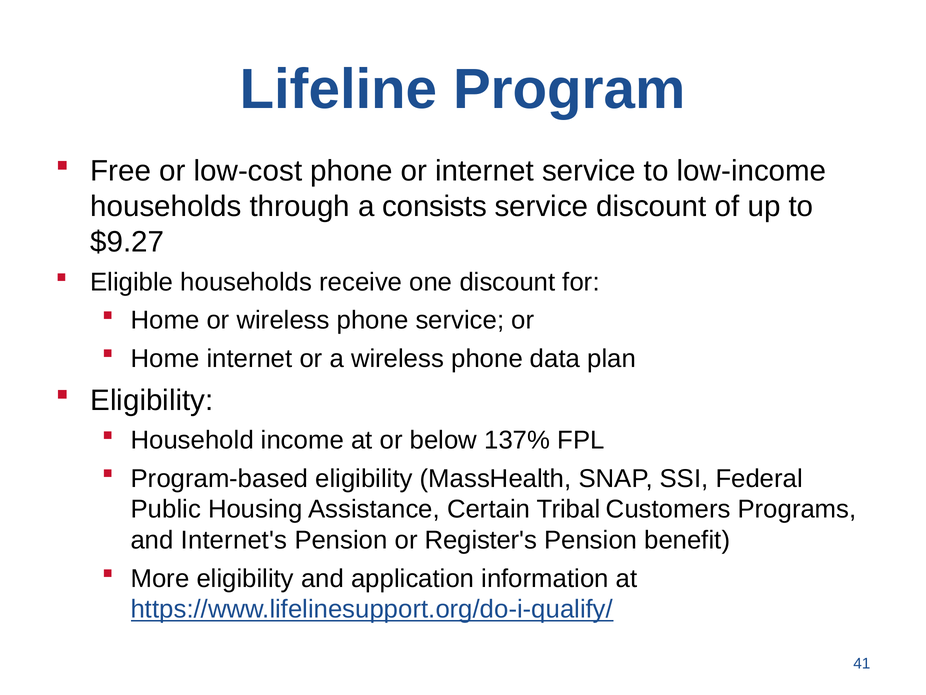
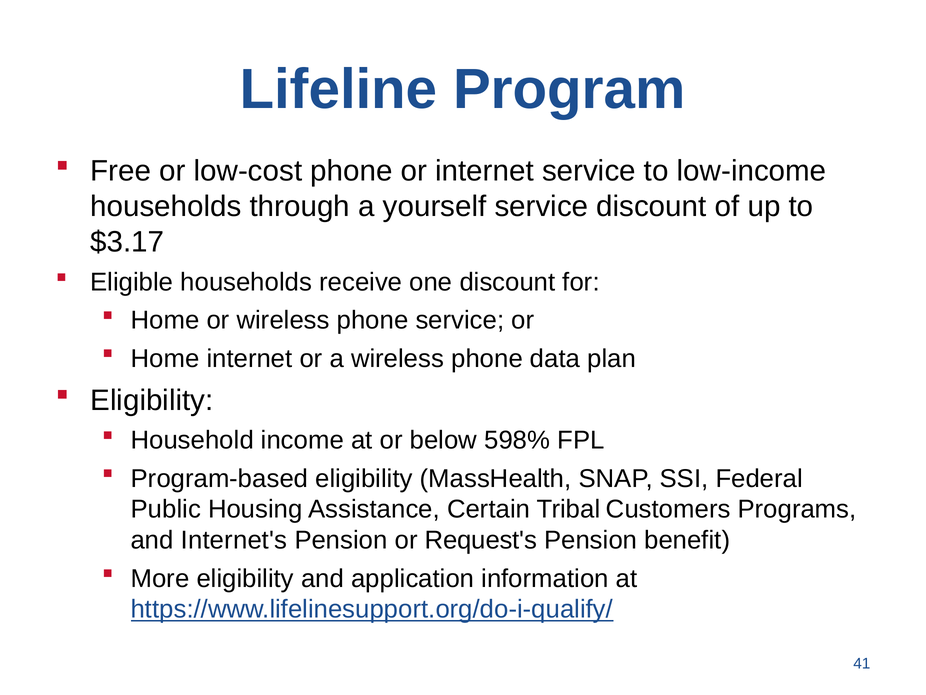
consists: consists -> yourself
$9.27: $9.27 -> $3.17
137%: 137% -> 598%
Register's: Register's -> Request's
